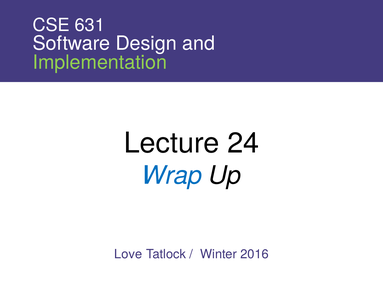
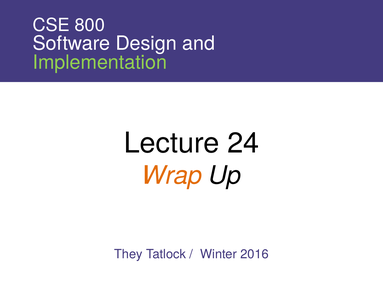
631: 631 -> 800
Wrap colour: blue -> orange
Love: Love -> They
